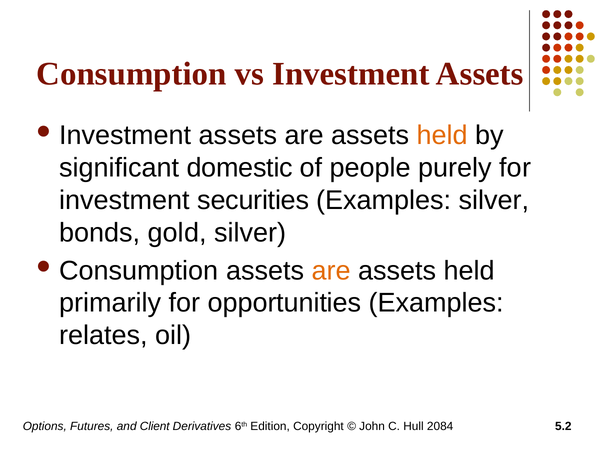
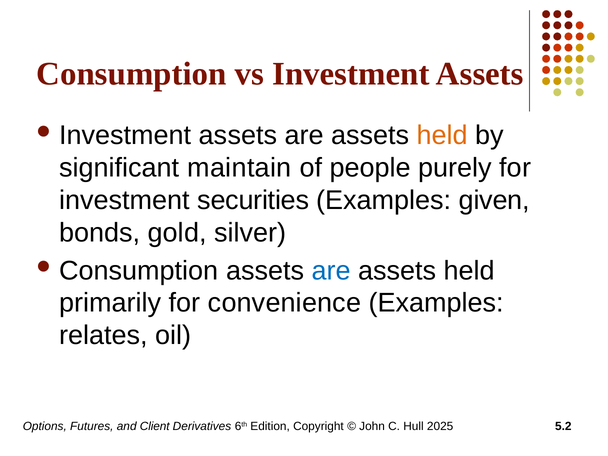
domestic: domestic -> maintain
Examples silver: silver -> given
are at (331, 271) colour: orange -> blue
opportunities: opportunities -> convenience
2084: 2084 -> 2025
